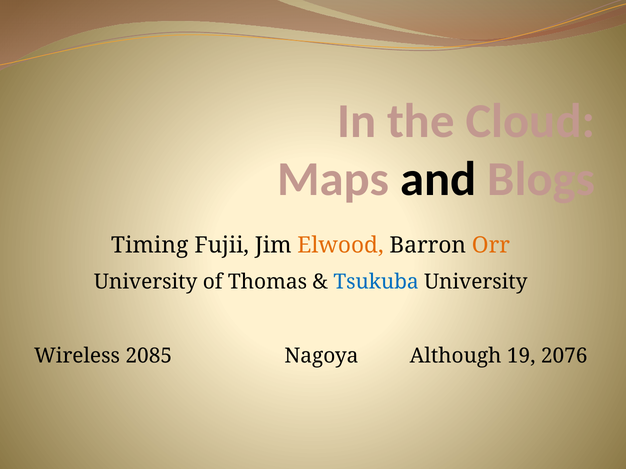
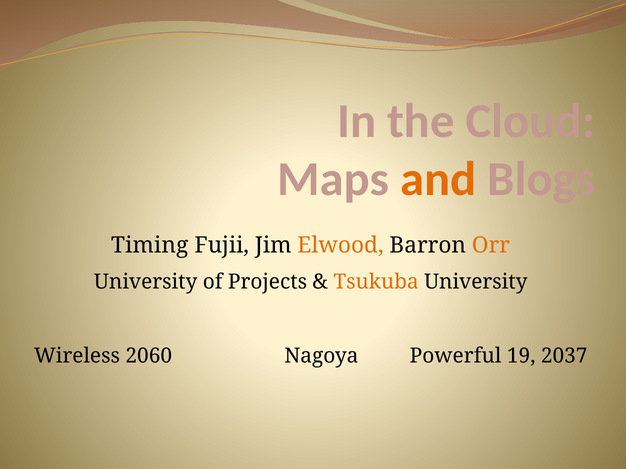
and colour: black -> orange
Thomas: Thomas -> Projects
Tsukuba colour: blue -> orange
2085: 2085 -> 2060
Although: Although -> Powerful
2076: 2076 -> 2037
